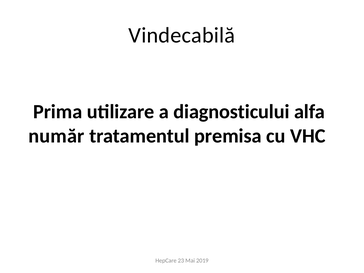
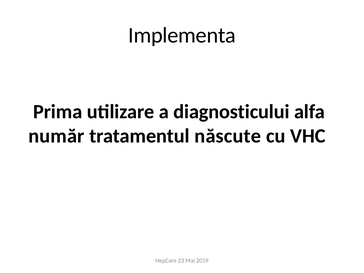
Vindecabilă: Vindecabilă -> Implementa
premisa: premisa -> născute
